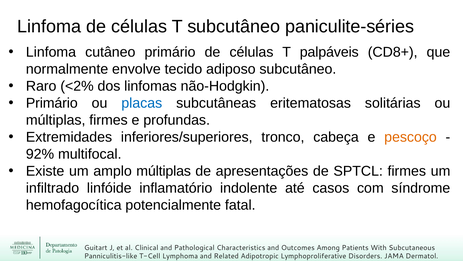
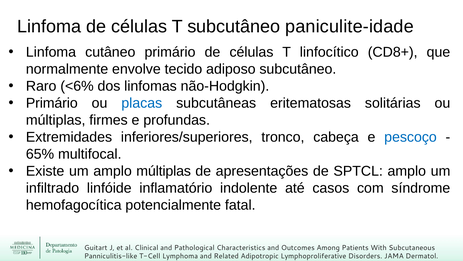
paniculite-séries: paniculite-séries -> paniculite-idade
palpáveis: palpáveis -> linfocítico
<2%: <2% -> <6%
pescoço colour: orange -> blue
92%: 92% -> 65%
SPTCL firmes: firmes -> amplo
